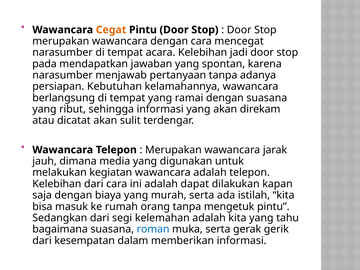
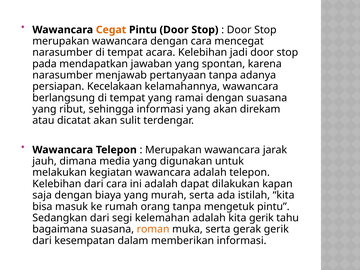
Kebutuhan: Kebutuhan -> Kecelakaan
kita yang: yang -> gerik
roman colour: blue -> orange
